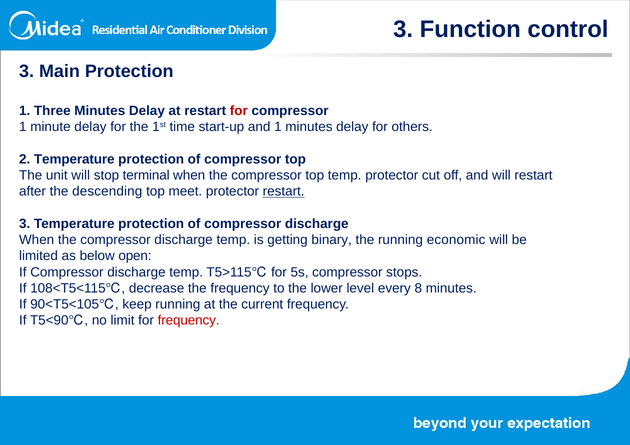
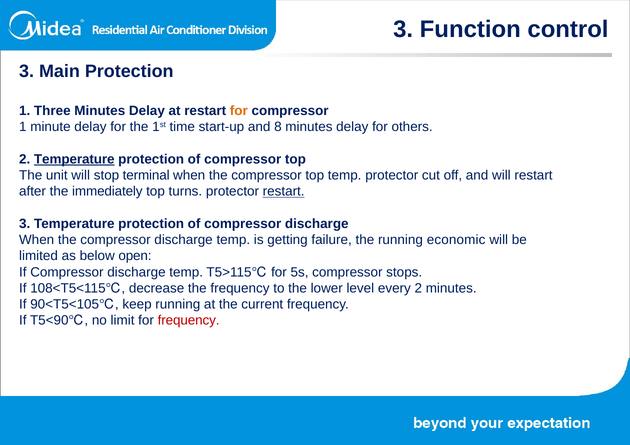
for at (239, 111) colour: red -> orange
and 1: 1 -> 8
Temperature at (74, 159) underline: none -> present
descending: descending -> immediately
meet: meet -> turns
binary: binary -> failure
every 8: 8 -> 2
